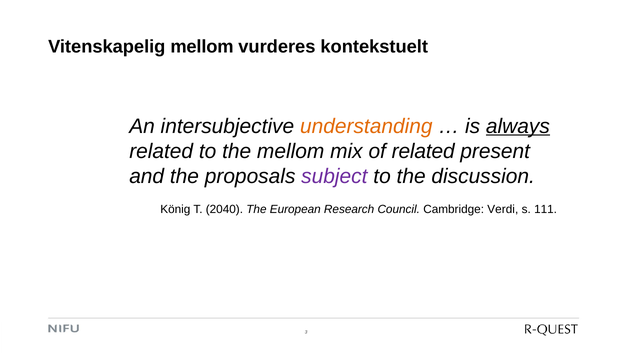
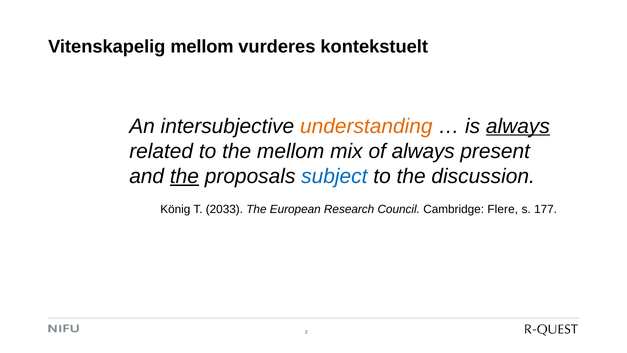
of related: related -> always
the at (184, 176) underline: none -> present
subject colour: purple -> blue
2040: 2040 -> 2033
Verdi: Verdi -> Flere
111: 111 -> 177
